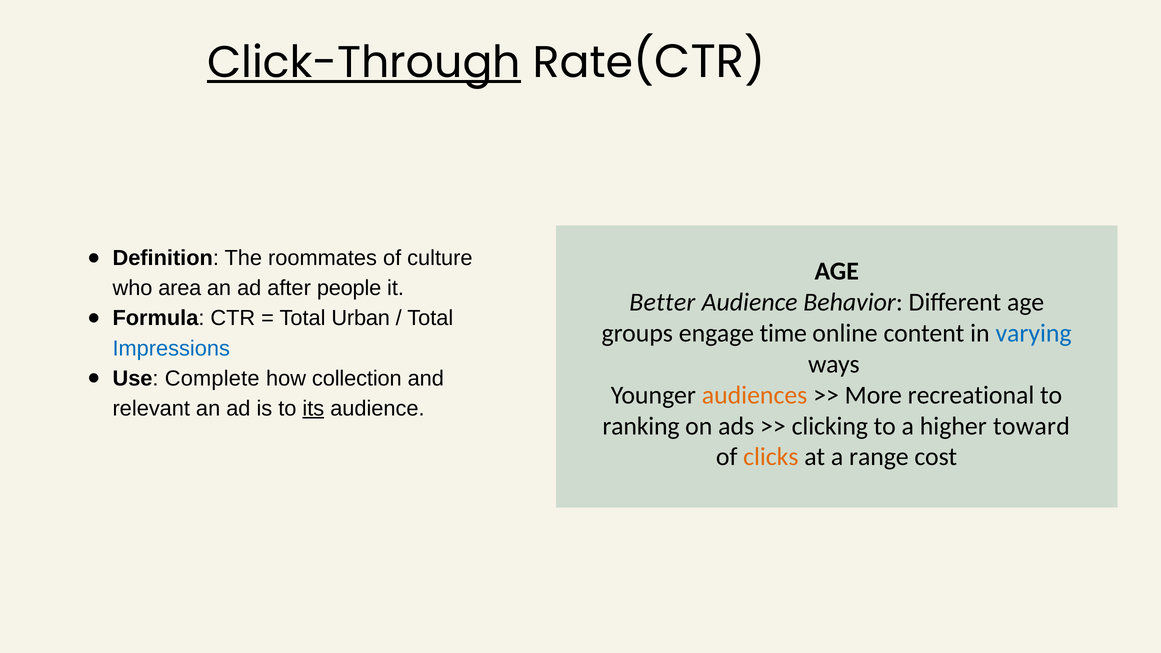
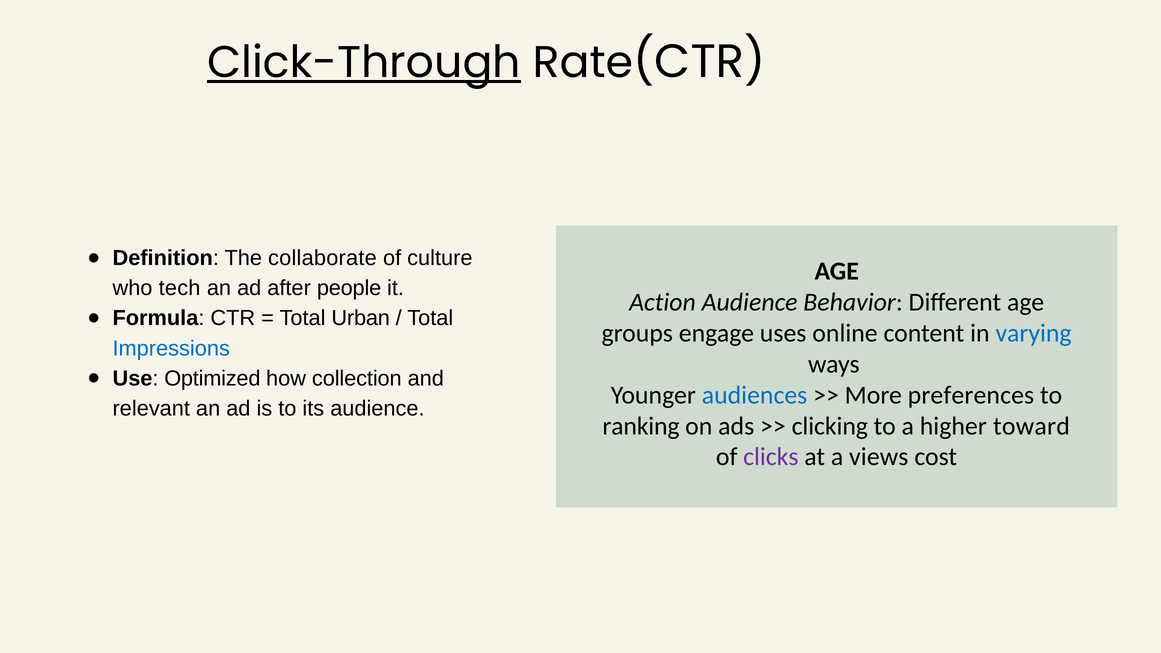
roommates: roommates -> collaborate
area: area -> tech
Better: Better -> Action
time: time -> uses
Complete: Complete -> Optimized
audiences colour: orange -> blue
recreational: recreational -> preferences
its underline: present -> none
clicks colour: orange -> purple
range: range -> views
